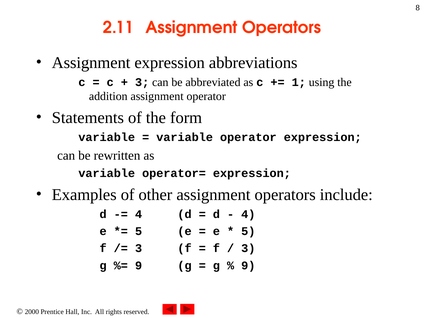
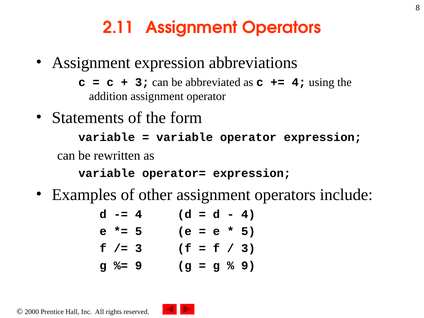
1 at (299, 82): 1 -> 4
